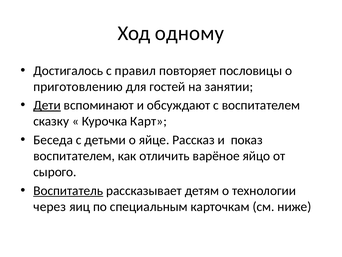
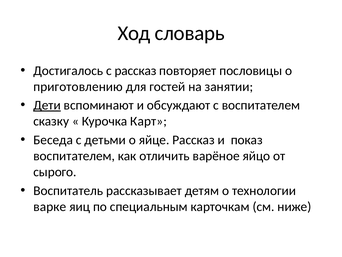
одному: одному -> словарь
с правил: правил -> рассказ
Воспитатель underline: present -> none
через: через -> варке
